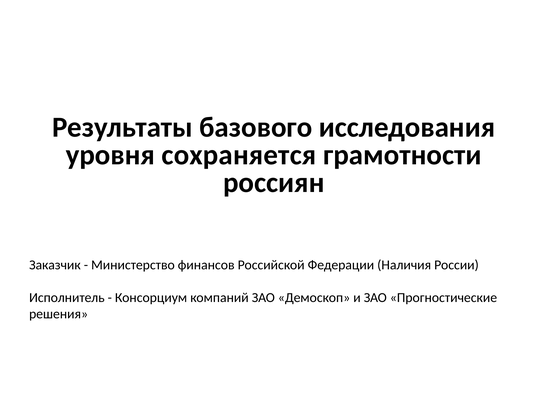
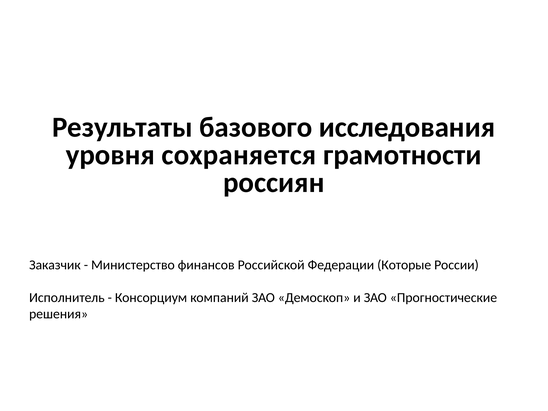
Наличия: Наличия -> Которые
